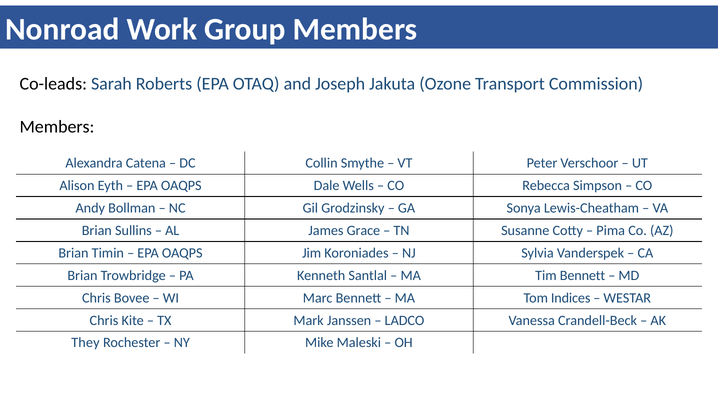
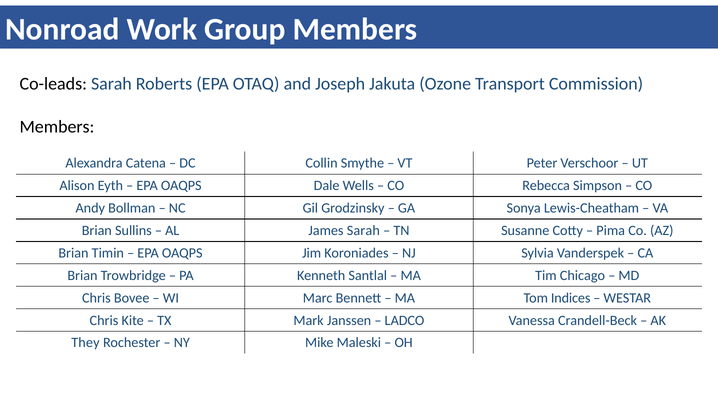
James Grace: Grace -> Sarah
Tim Bennett: Bennett -> Chicago
